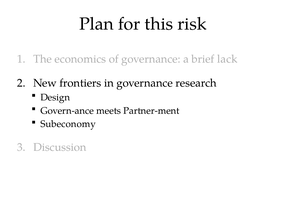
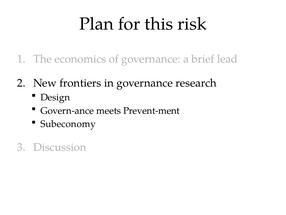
lack: lack -> lead
Partner-ment: Partner-ment -> Prevent-ment
